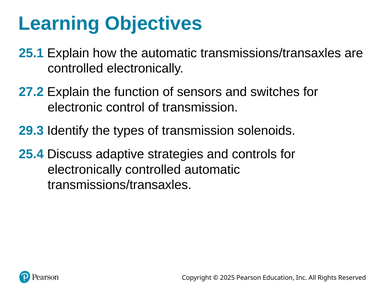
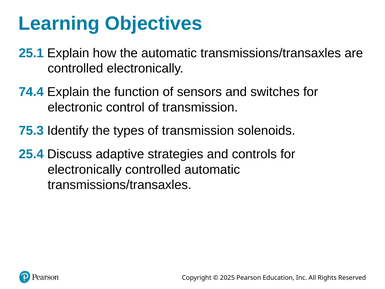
27.2: 27.2 -> 74.4
29.3: 29.3 -> 75.3
